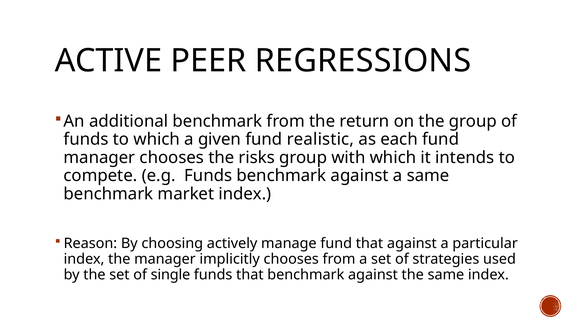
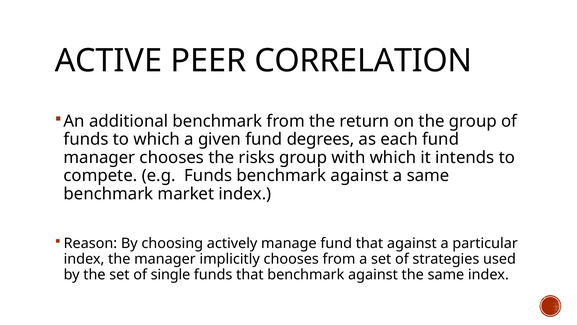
REGRESSIONS: REGRESSIONS -> CORRELATION
realistic: realistic -> degrees
